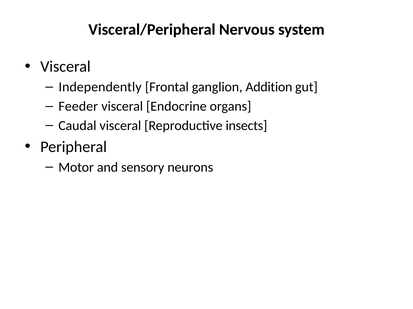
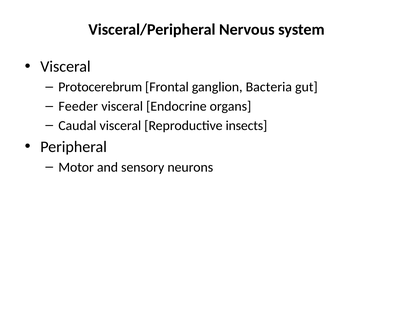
Independently: Independently -> Protocerebrum
Addition: Addition -> Bacteria
